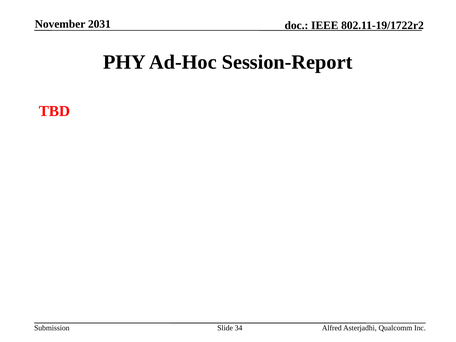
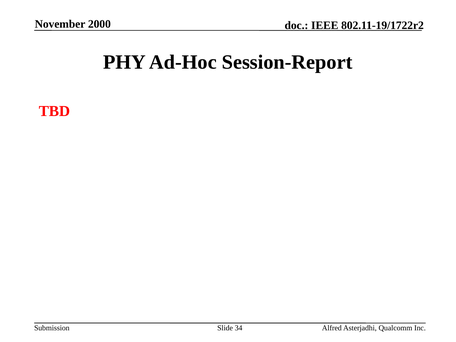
2031: 2031 -> 2000
